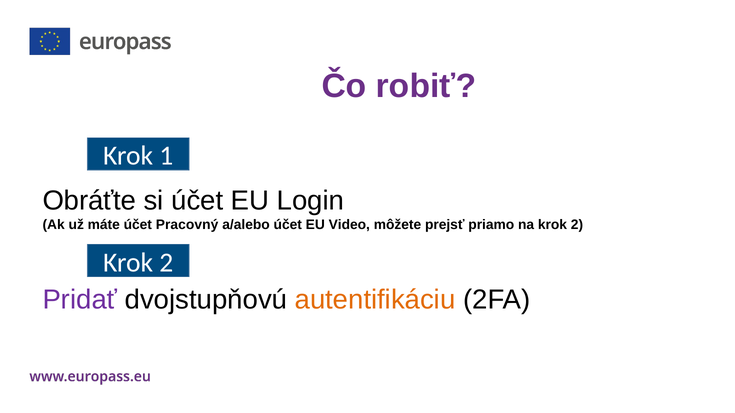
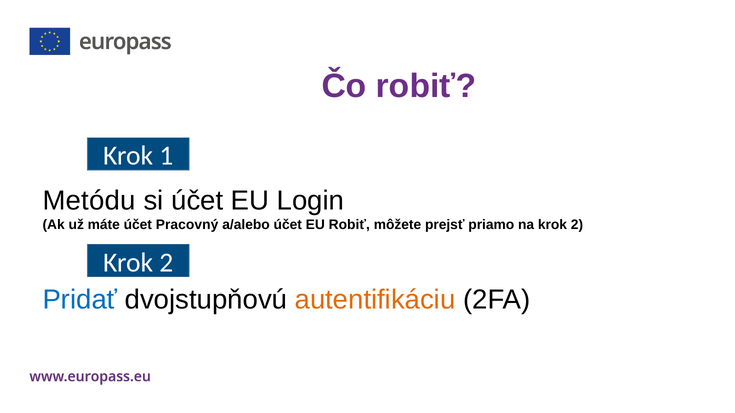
Obráťte: Obráťte -> Metódu
EU Video: Video -> Robiť
Pridať colour: purple -> blue
